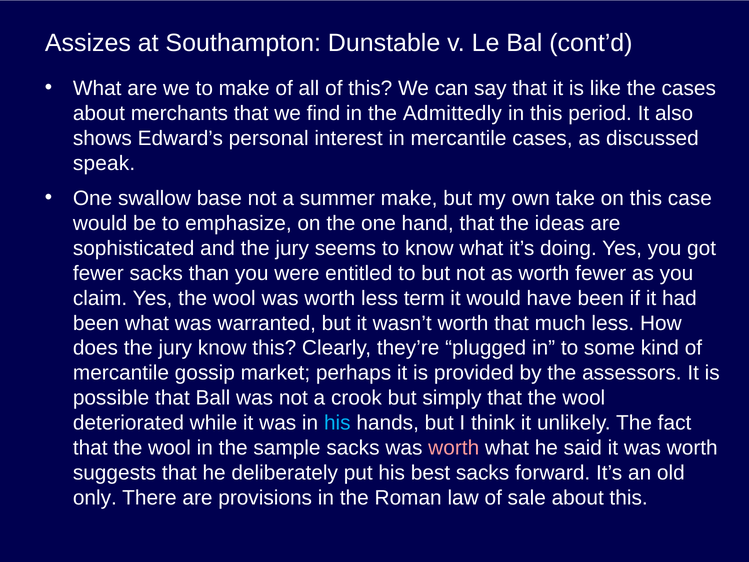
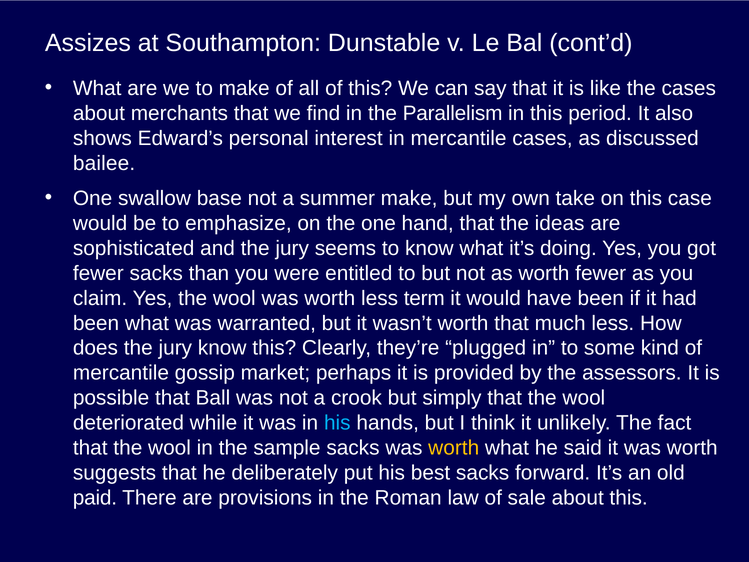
Admittedly: Admittedly -> Parallelism
speak: speak -> bailee
worth at (454, 448) colour: pink -> yellow
only: only -> paid
